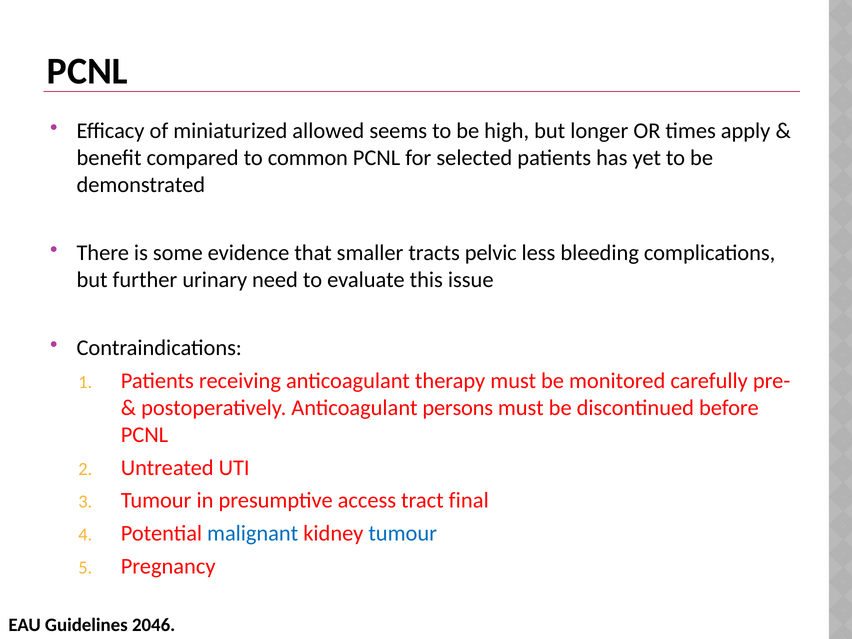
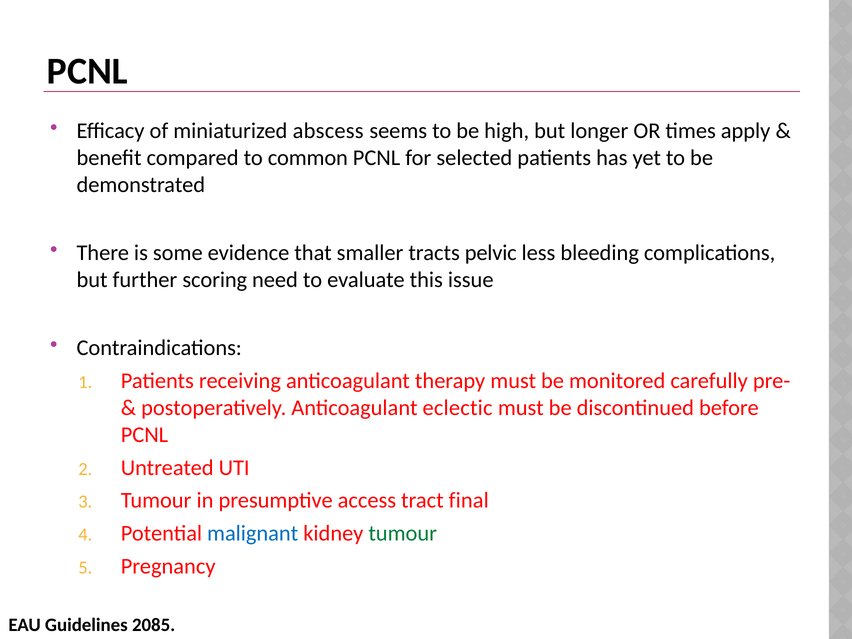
allowed: allowed -> abscess
urinary: urinary -> scoring
persons: persons -> eclectic
tumour at (403, 533) colour: blue -> green
2046: 2046 -> 2085
